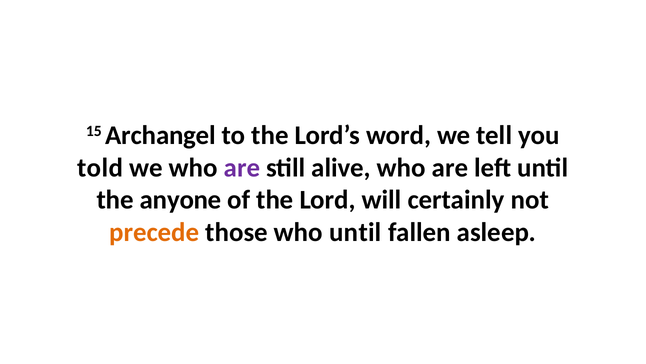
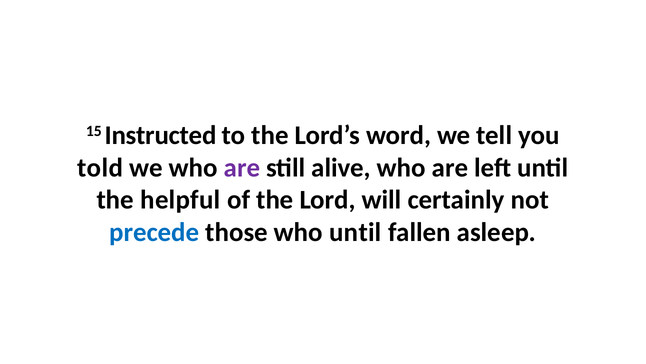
Archangel: Archangel -> Instructed
anyone: anyone -> helpful
precede colour: orange -> blue
